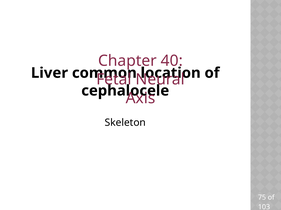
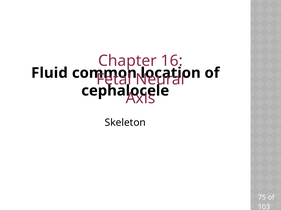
40: 40 -> 16
Liver: Liver -> Fluid
